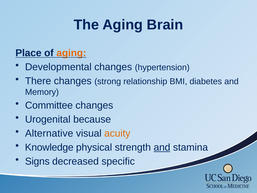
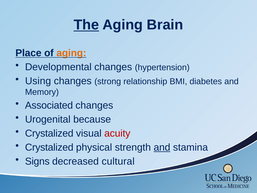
The underline: none -> present
There: There -> Using
Committee: Committee -> Associated
Alternative at (49, 133): Alternative -> Crystalized
acuity colour: orange -> red
Knowledge at (49, 147): Knowledge -> Crystalized
specific: specific -> cultural
